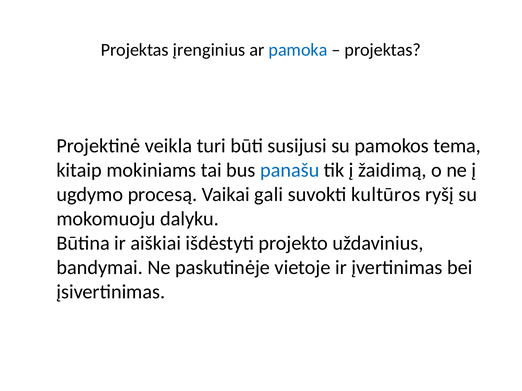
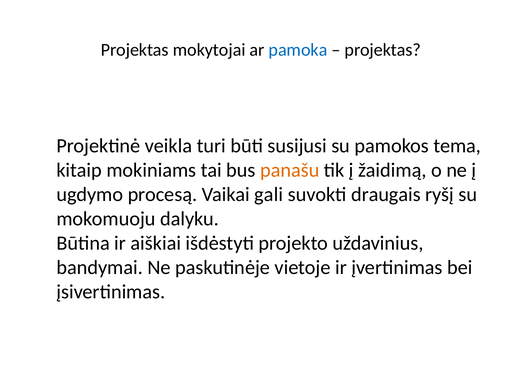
įrenginius: įrenginius -> mokytojai
panašu colour: blue -> orange
kultūros: kultūros -> draugais
